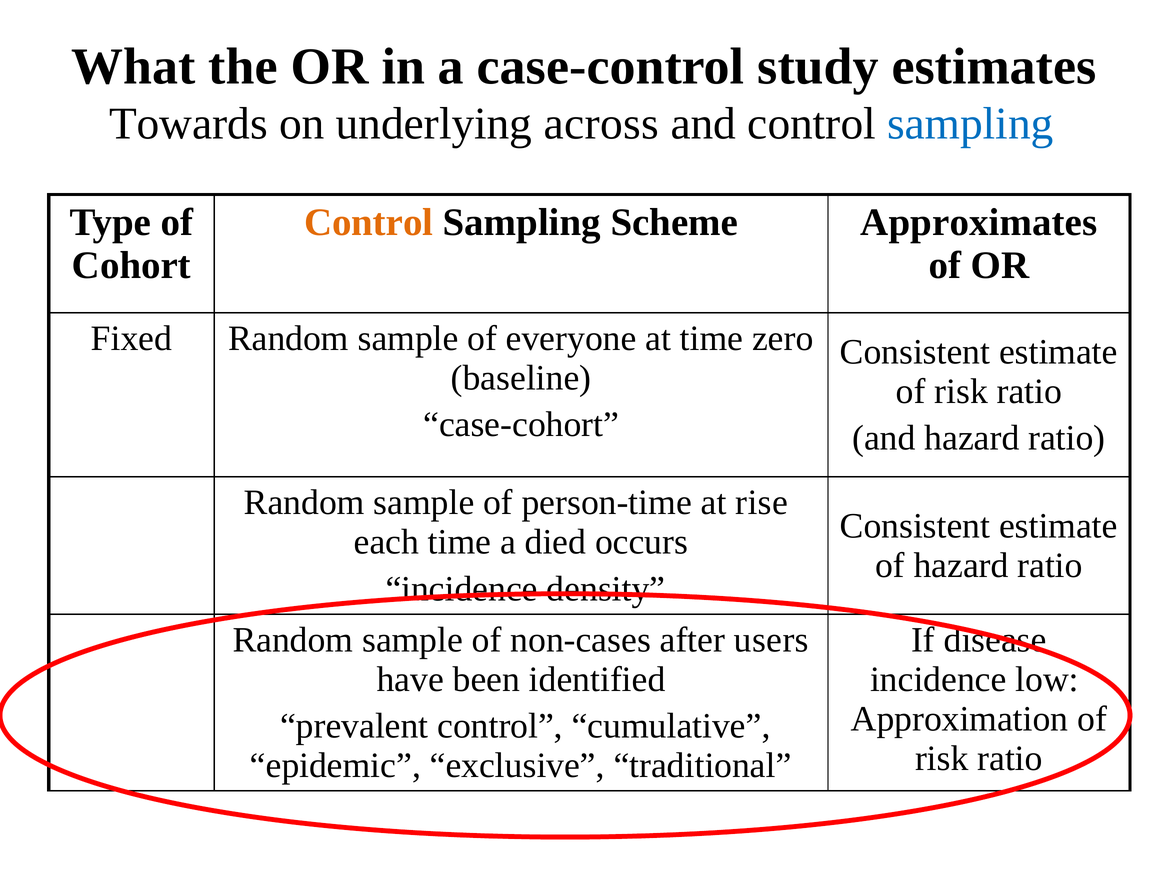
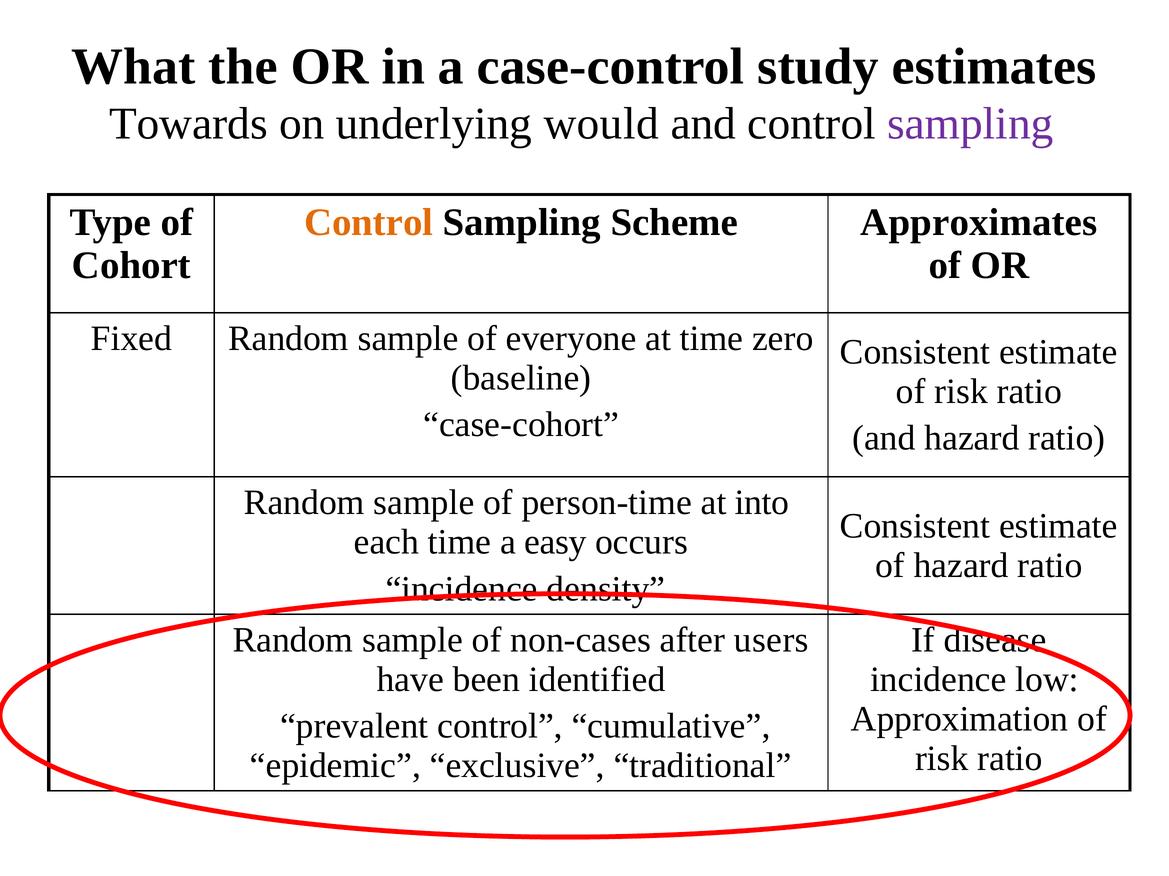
across: across -> would
sampling at (970, 124) colour: blue -> purple
rise: rise -> into
died: died -> easy
